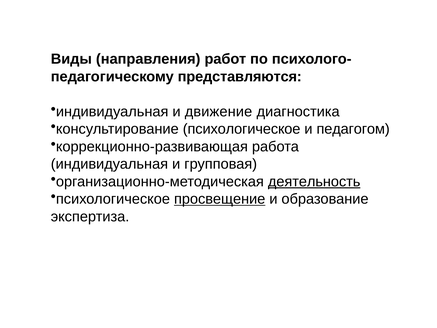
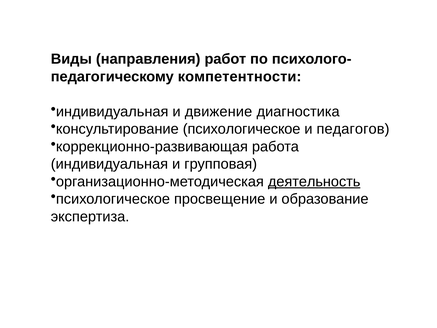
представляются: представляются -> компетентности
педагогом: педагогом -> педагогов
просвещение underline: present -> none
